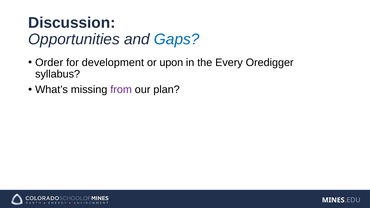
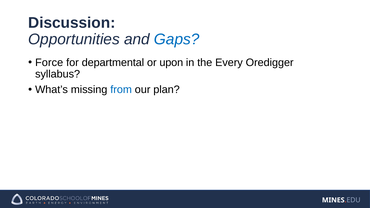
Order: Order -> Force
development: development -> departmental
from colour: purple -> blue
